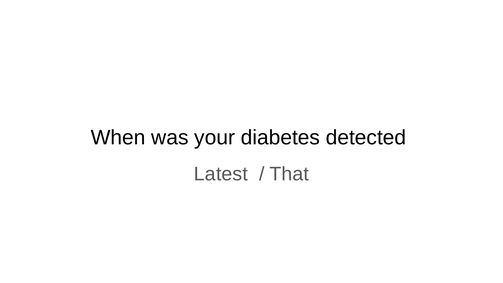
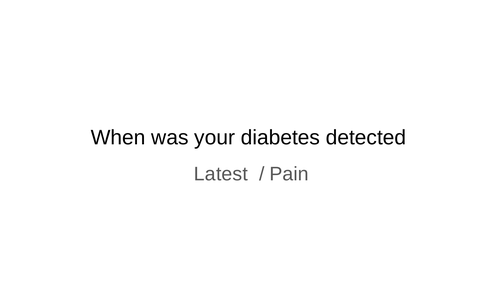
That: That -> Pain
